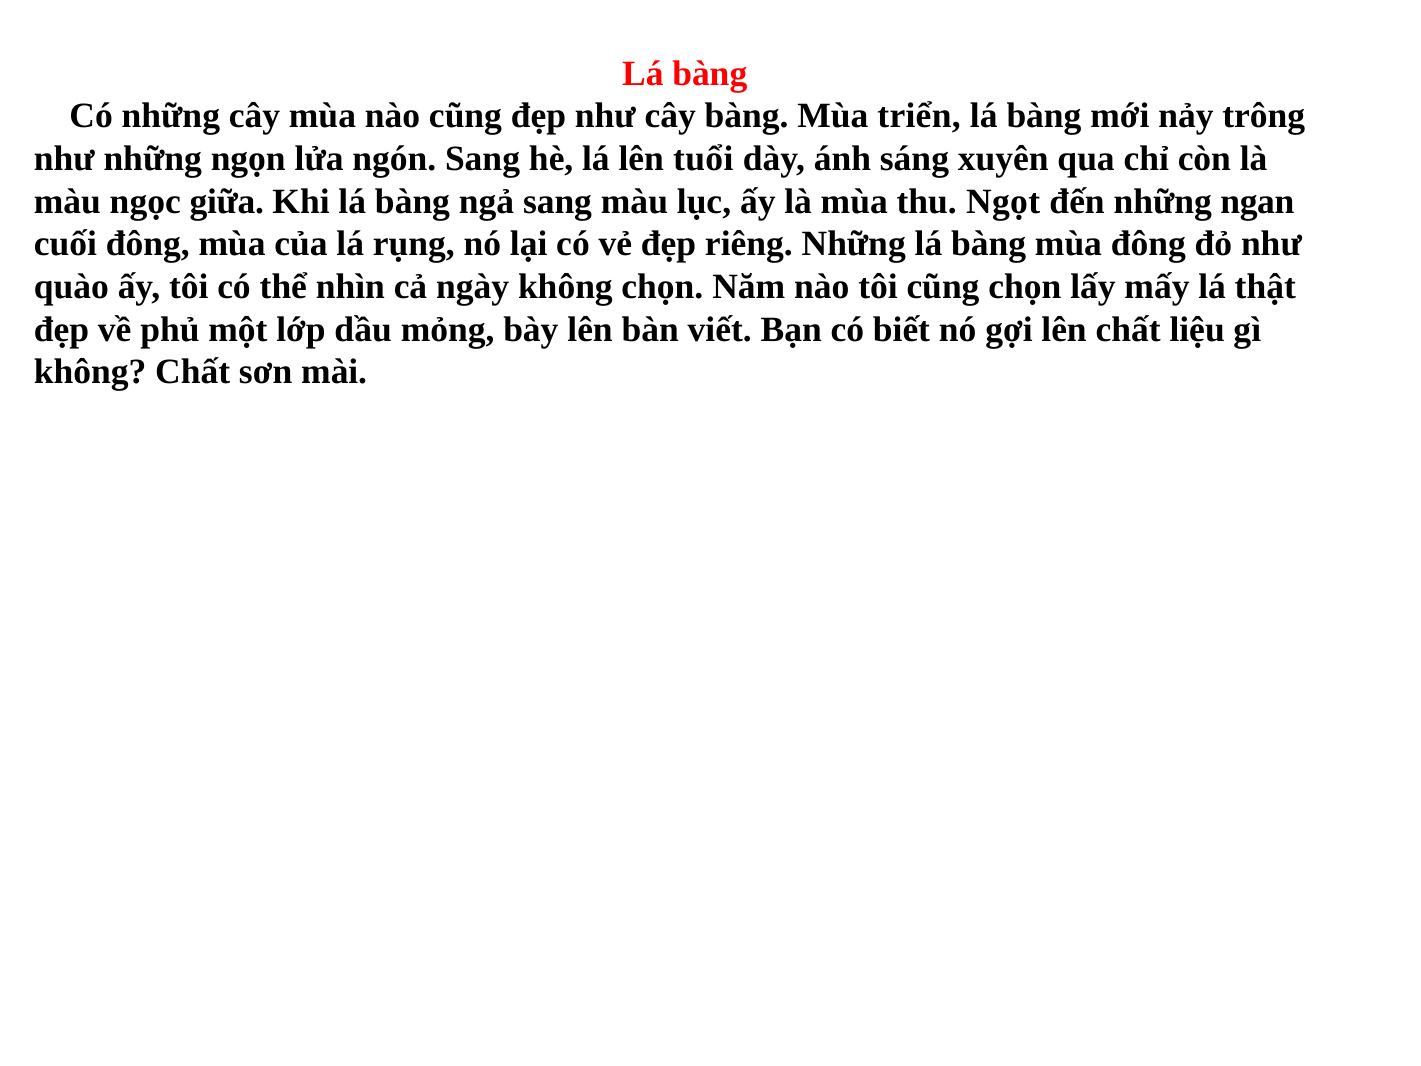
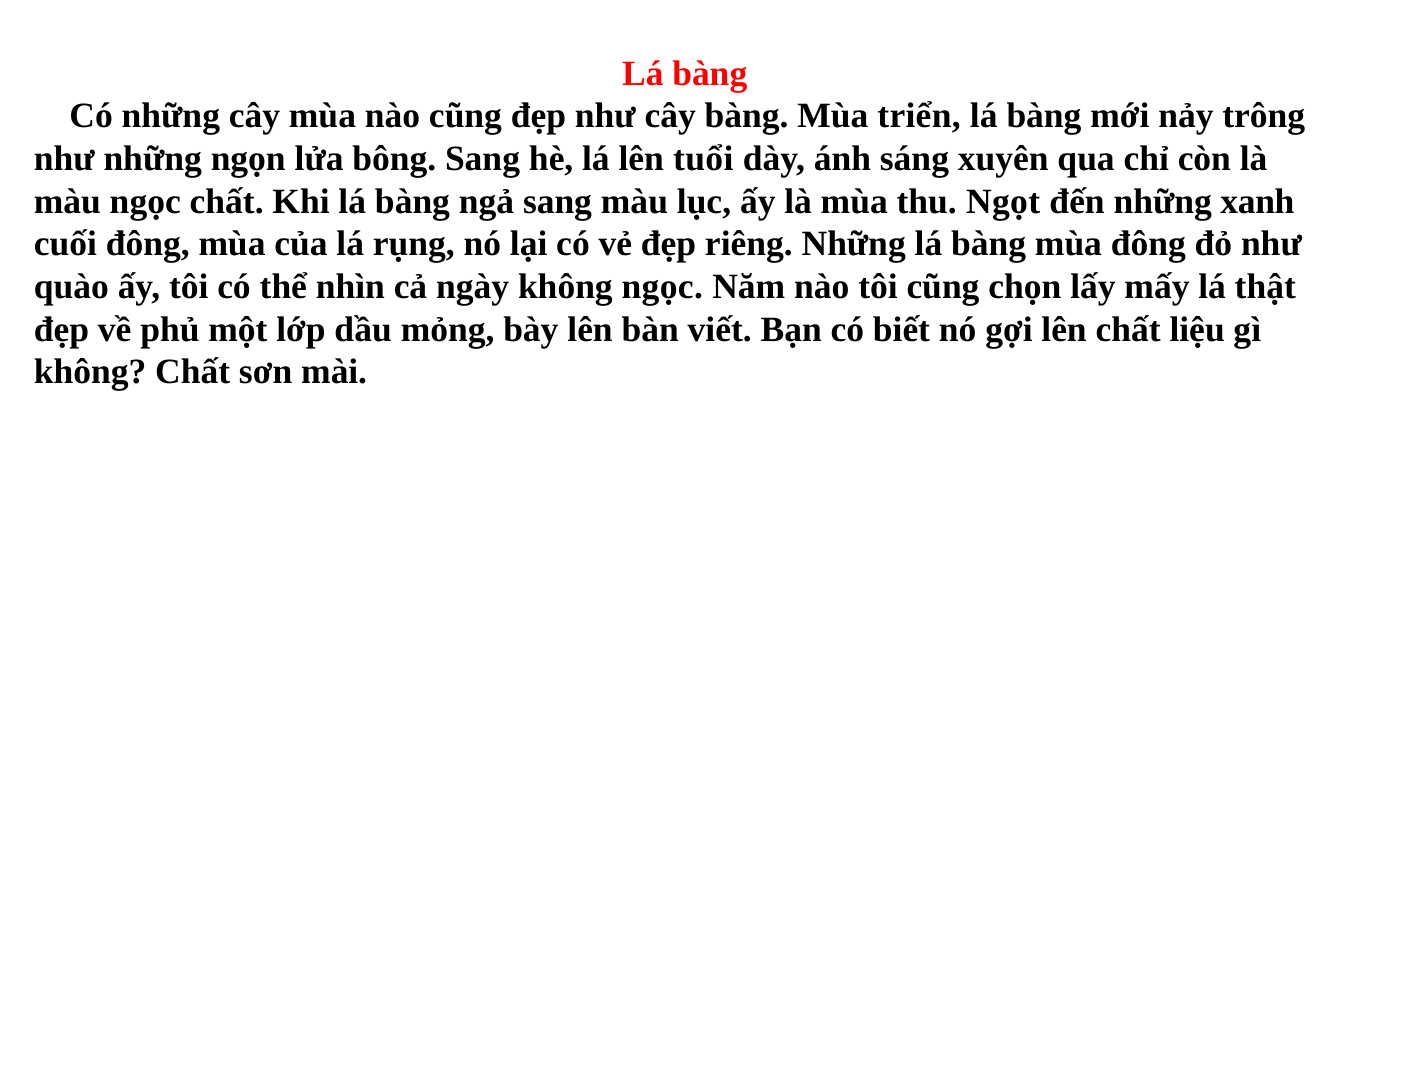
ngón: ngón -> bông
ngọc giữa: giữa -> chất
ngan: ngan -> xanh
không chọn: chọn -> ngọc
